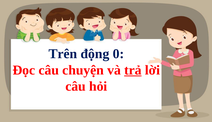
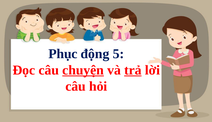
Trên: Trên -> Phục
0: 0 -> 5
chuyện underline: none -> present
